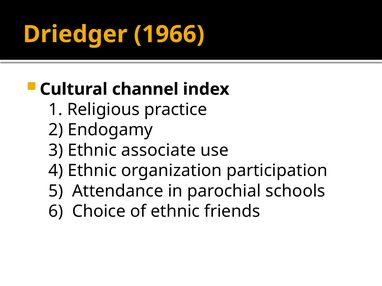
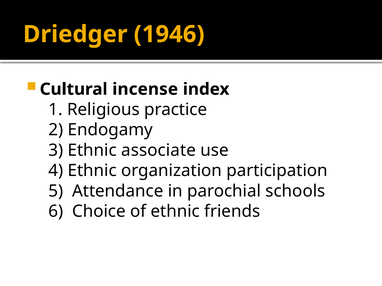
1966: 1966 -> 1946
channel: channel -> incense
